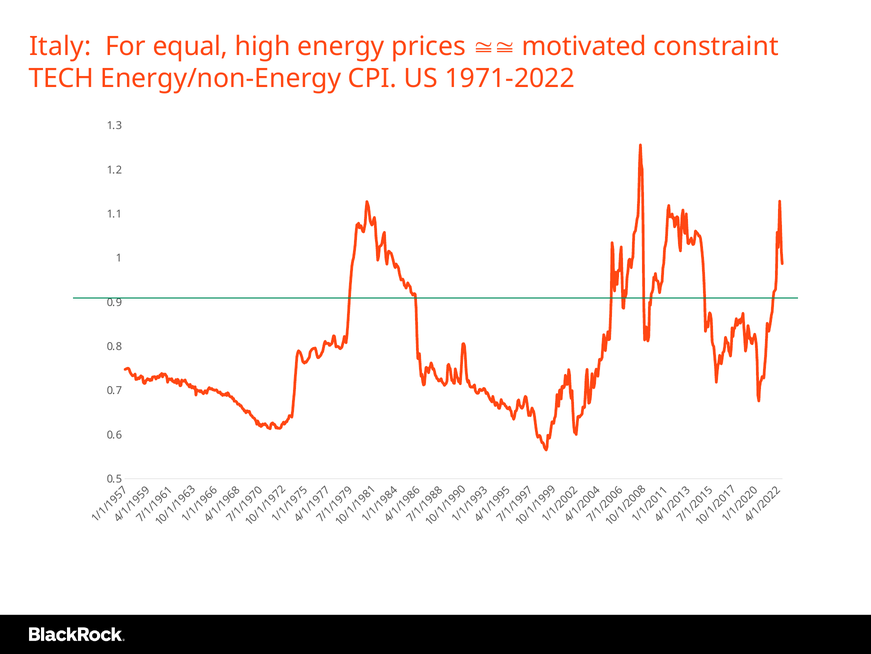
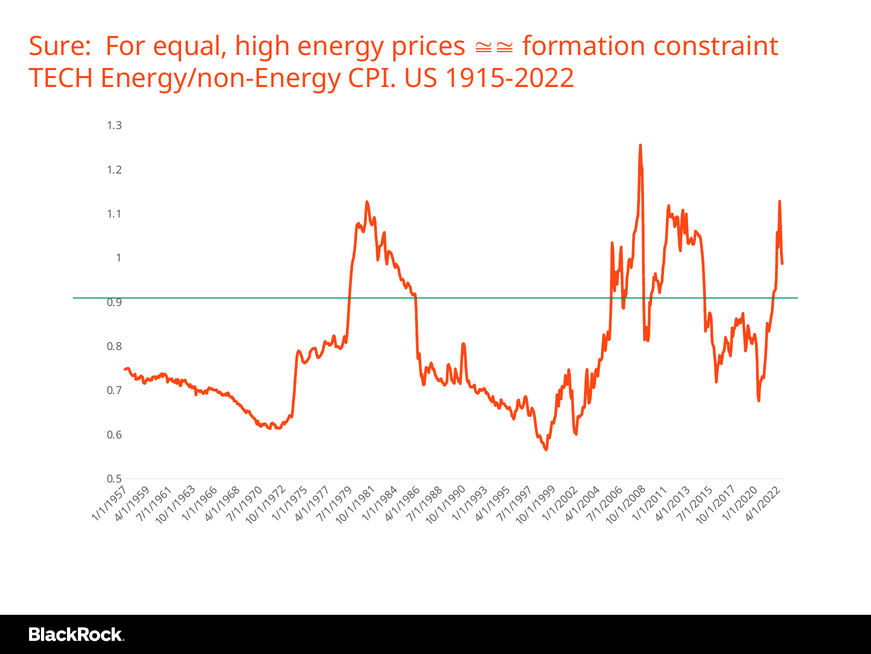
Italy: Italy -> Sure
motivated: motivated -> formation
1971-2022: 1971-2022 -> 1915-2022
